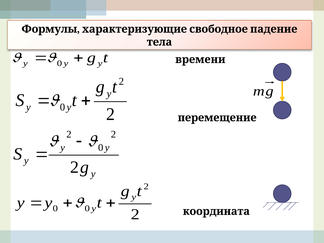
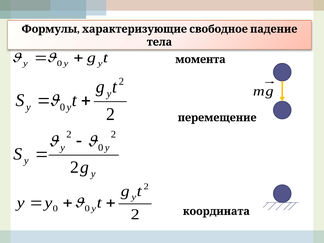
времени: времени -> момента
